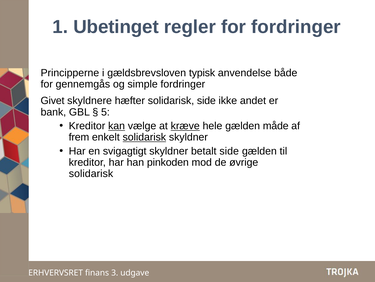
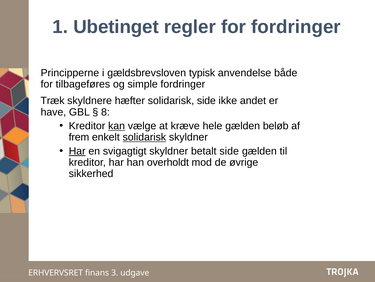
gennemgås: gennemgås -> tilbageføres
Givet: Givet -> Træk
bank: bank -> have
5: 5 -> 8
kræve underline: present -> none
måde: måde -> beløb
Har at (77, 151) underline: none -> present
pinkoden: pinkoden -> overholdt
solidarisk at (91, 173): solidarisk -> sikkerhed
